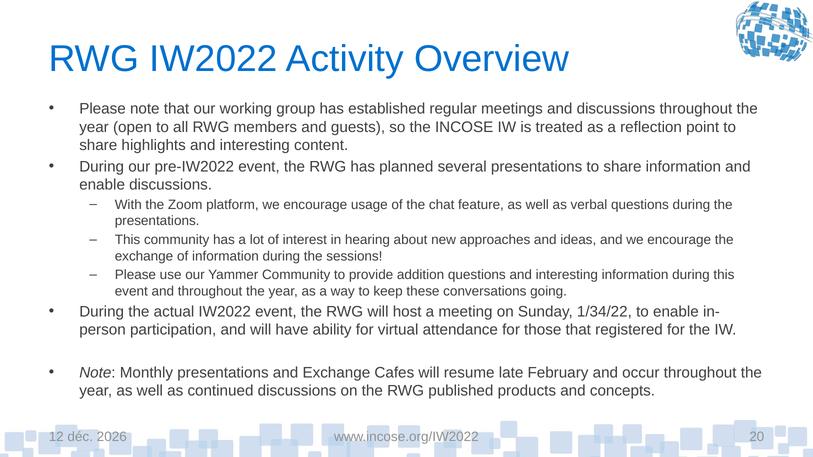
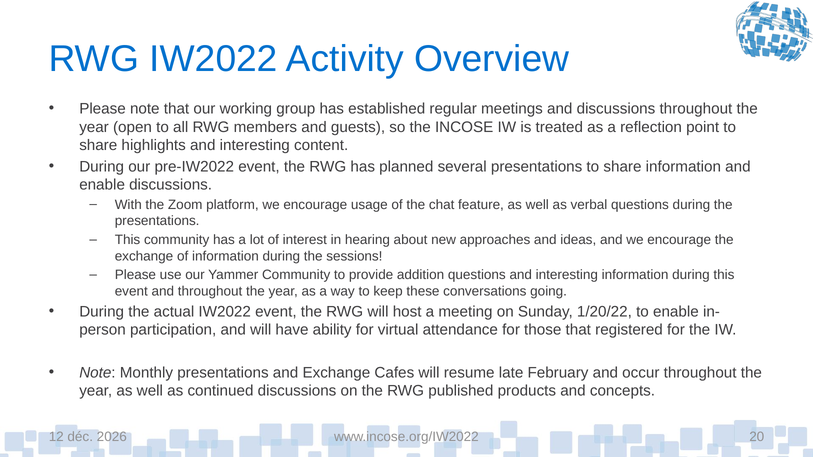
1/34/22: 1/34/22 -> 1/20/22
